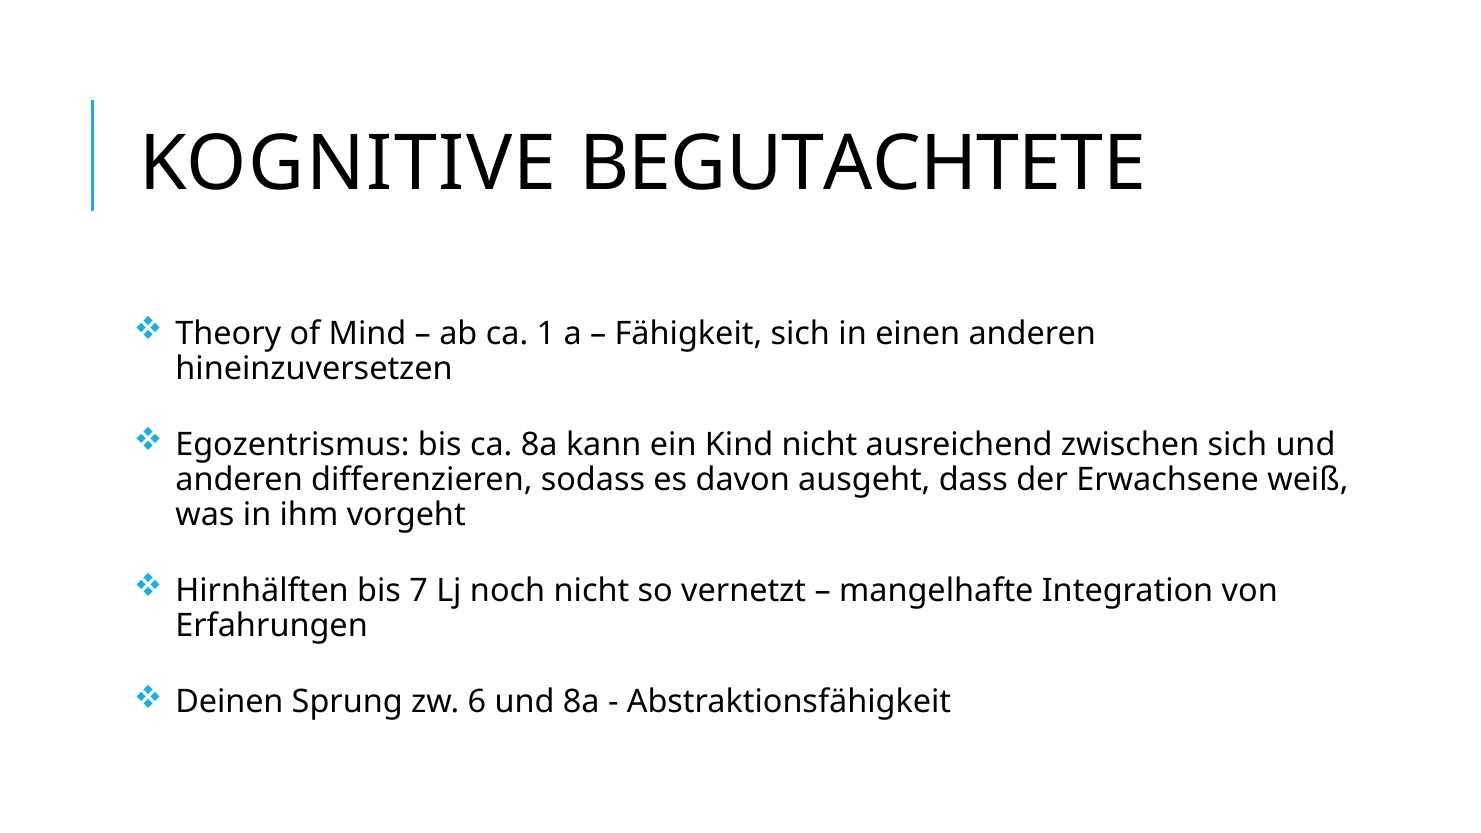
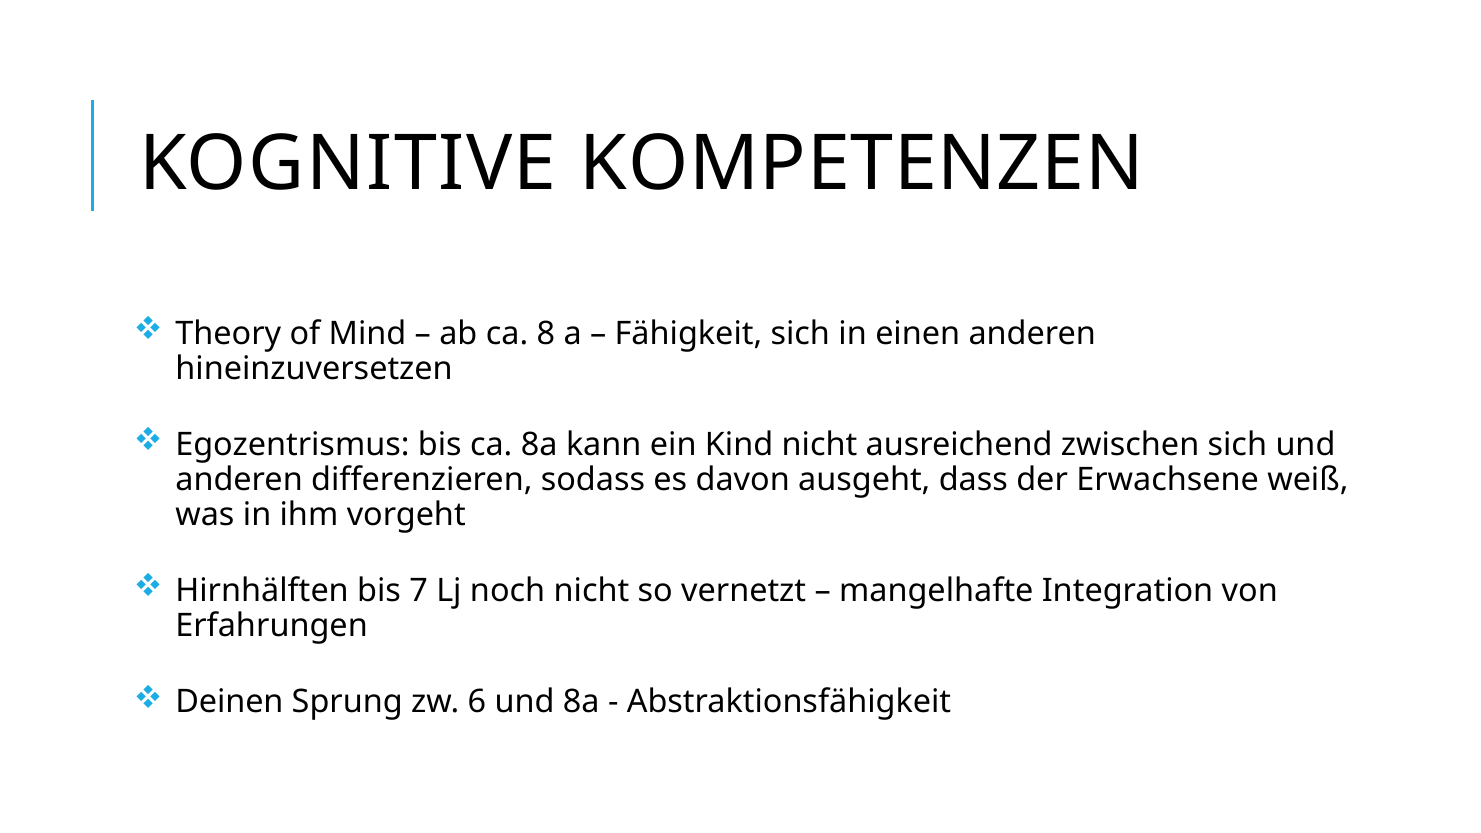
BEGUTACHTETE: BEGUTACHTETE -> KOMPETENZEN
1: 1 -> 8
